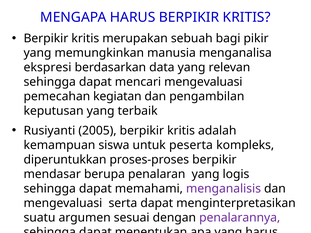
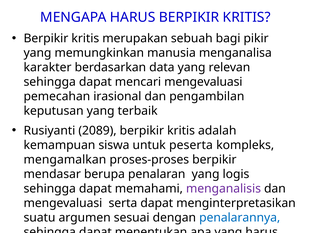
ekspresi: ekspresi -> karakter
kegiatan: kegiatan -> irasional
2005: 2005 -> 2089
diperuntukkan: diperuntukkan -> mengamalkan
penalarannya colour: purple -> blue
